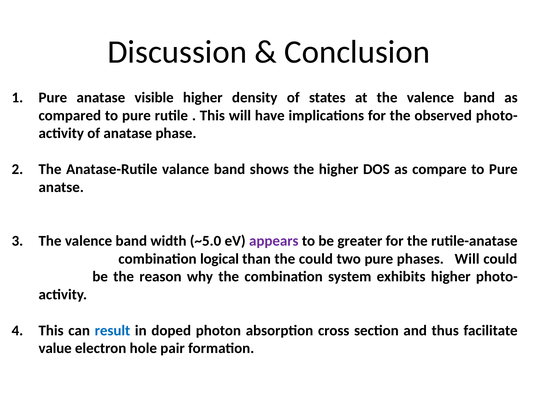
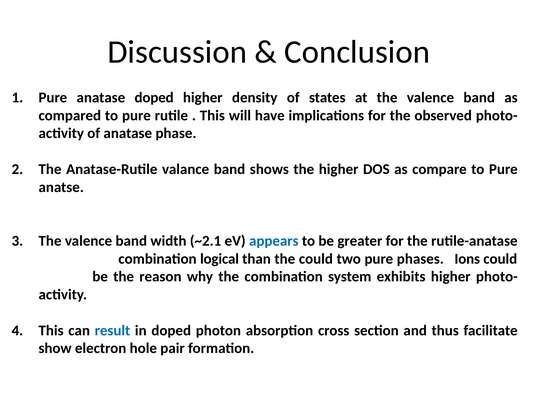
anatase visible: visible -> doped
~5.0: ~5.0 -> ~2.1
appears colour: purple -> blue
phases Will: Will -> Ions
value: value -> show
